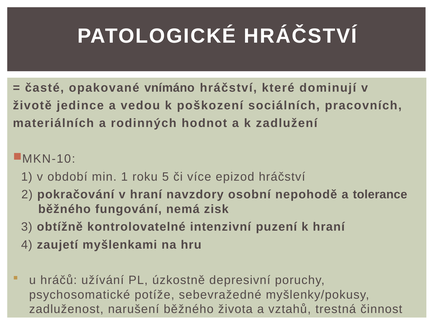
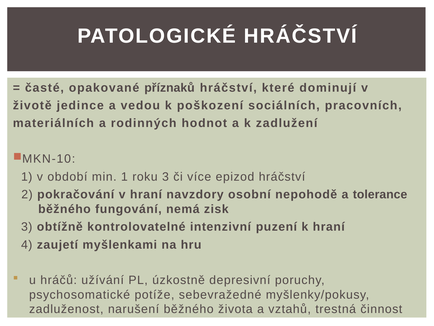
vnímáno: vnímáno -> příznaků
roku 5: 5 -> 3
